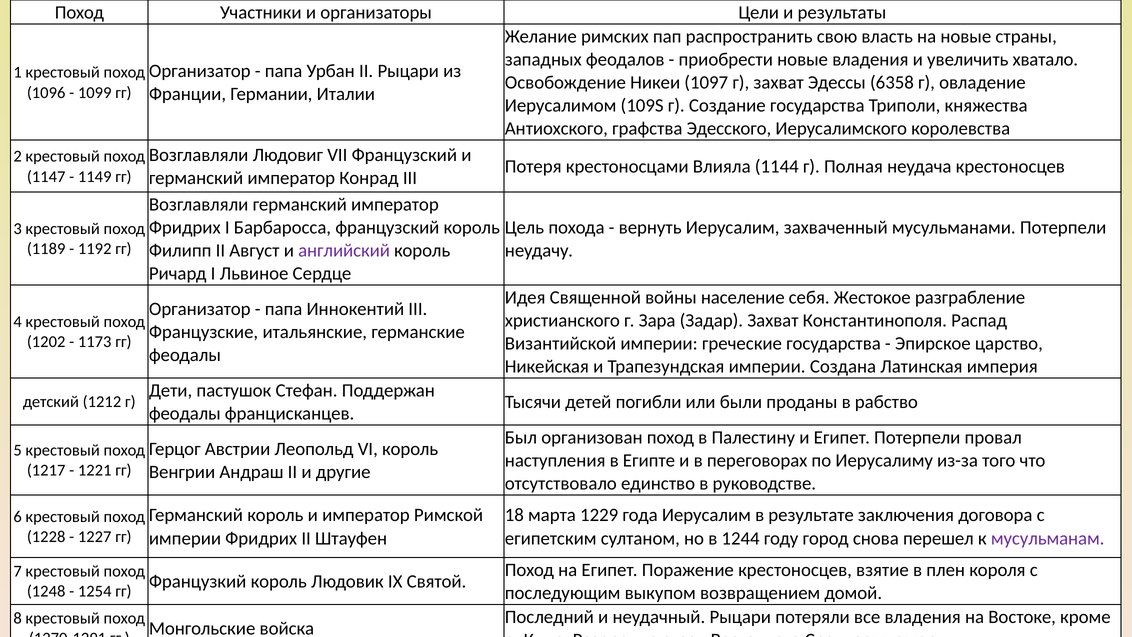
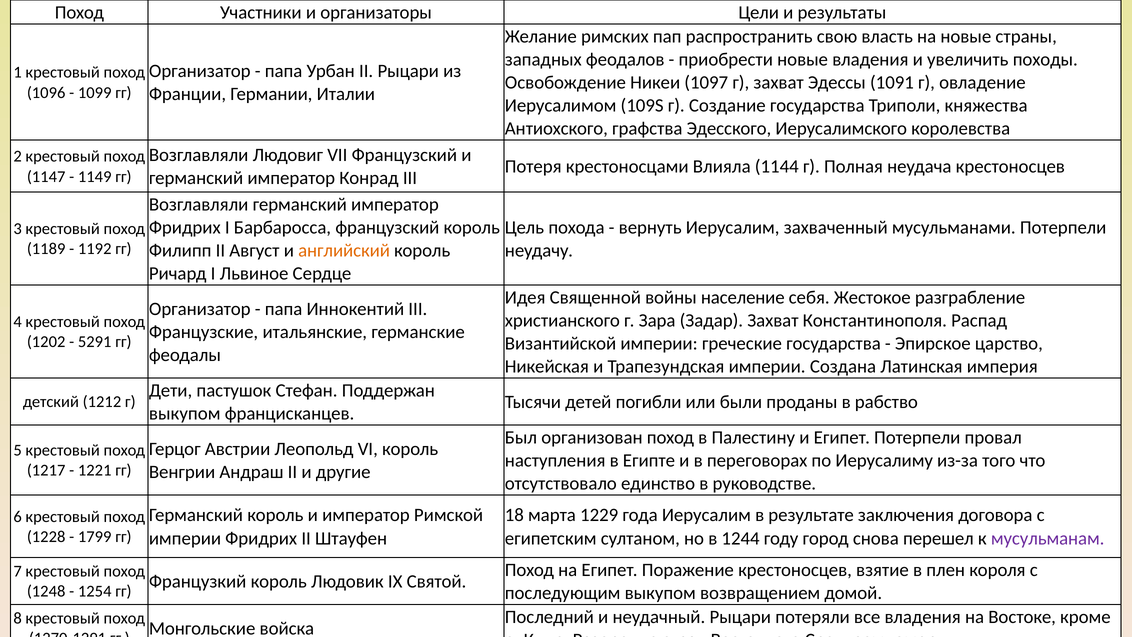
увеличить хватало: хватало -> походы
6358: 6358 -> 1091
английский colour: purple -> orange
1173: 1173 -> 5291
феодалы at (185, 413): феодалы -> выкупом
1227: 1227 -> 1799
